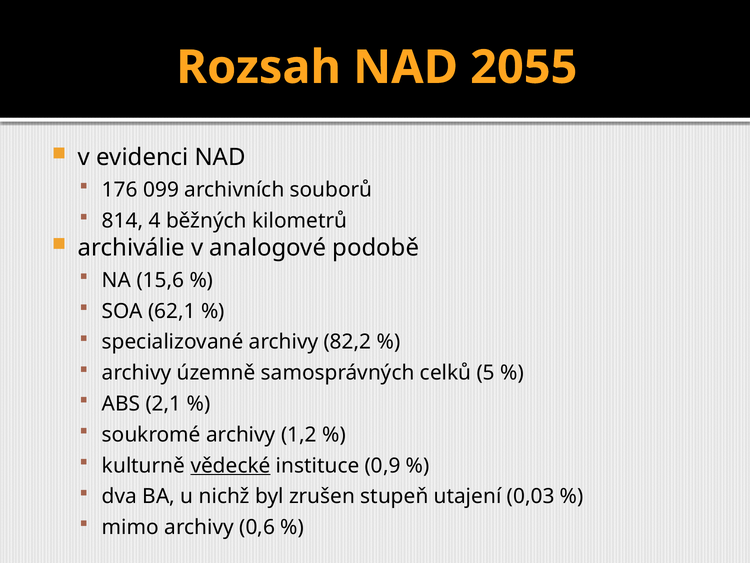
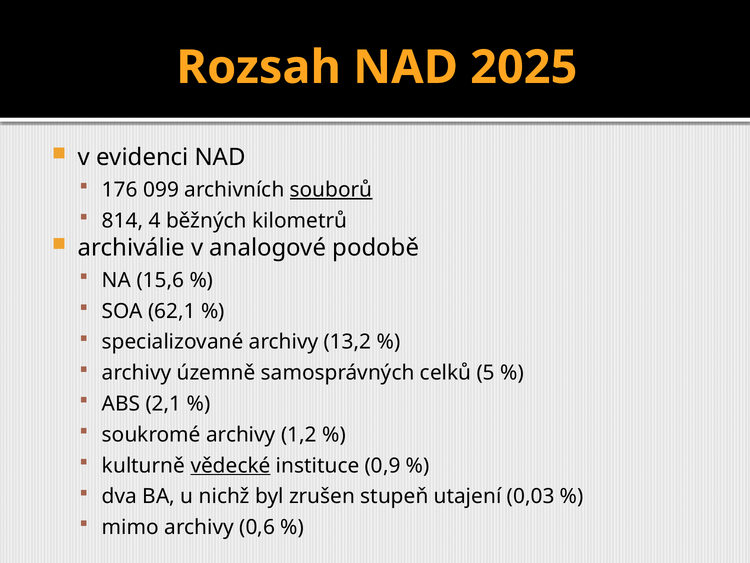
2055: 2055 -> 2025
souborů underline: none -> present
82,2: 82,2 -> 13,2
